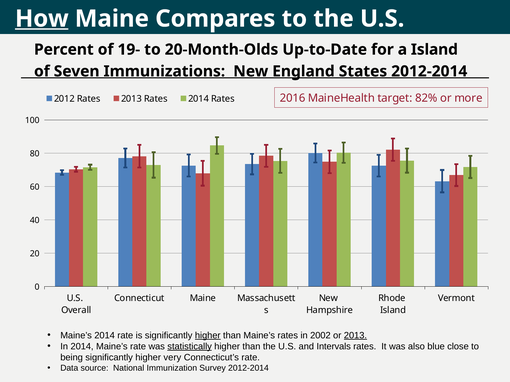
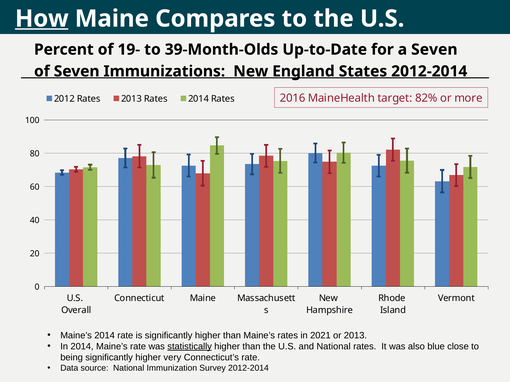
20-Month-Olds: 20-Month-Olds -> 39-Month-Olds
a Island: Island -> Seven
higher at (208, 336) underline: present -> none
2002: 2002 -> 2021
2013 at (355, 336) underline: present -> none
and Intervals: Intervals -> National
